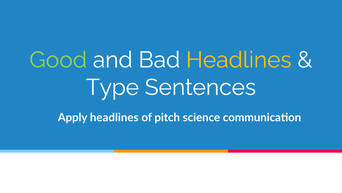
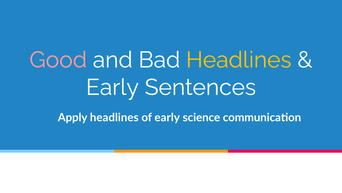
Good colour: light green -> pink
Type at (112, 87): Type -> Early
of pitch: pitch -> early
